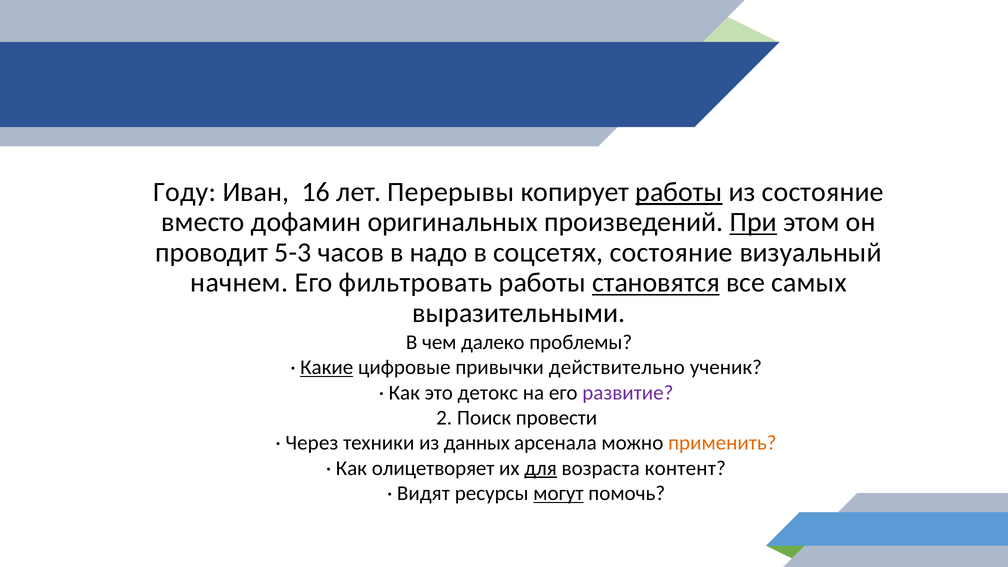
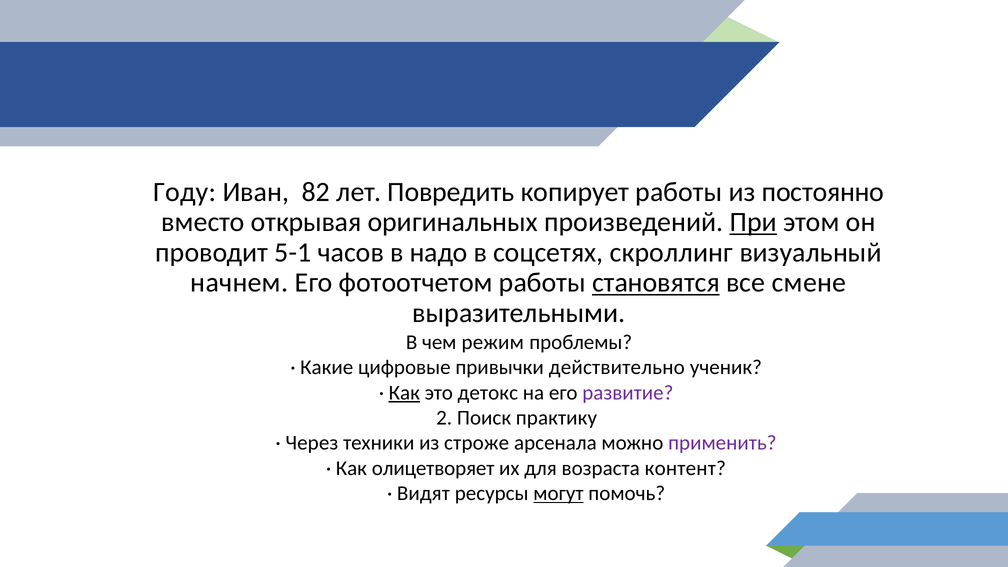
16: 16 -> 82
Перерывы: Перерывы -> Повредить
работы at (679, 192) underline: present -> none
из состояние: состояние -> постоянно
дофамин: дофамин -> открывая
5-3: 5-3 -> 5-1
соцсетях состояние: состояние -> скроллинг
фильтровать: фильтровать -> фотоотчетом
самых: самых -> смене
далеко: далеко -> режим
Какие underline: present -> none
Как at (404, 393) underline: none -> present
провести: провести -> практику
данных: данных -> строже
применить colour: orange -> purple
для underline: present -> none
